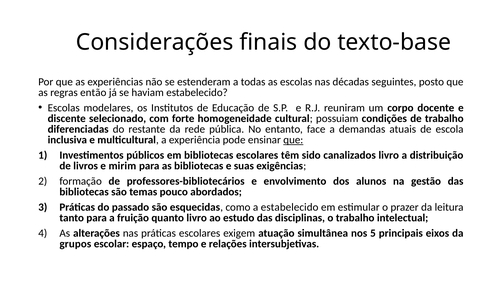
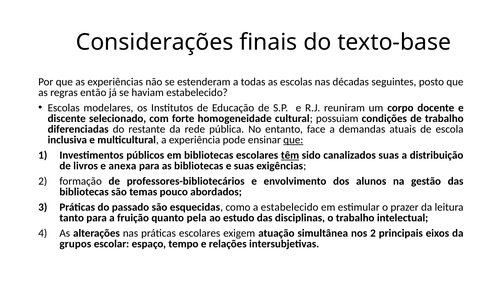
têm underline: none -> present
canalizados livro: livro -> suas
mirim: mirim -> anexa
quanto livro: livro -> pela
nos 5: 5 -> 2
